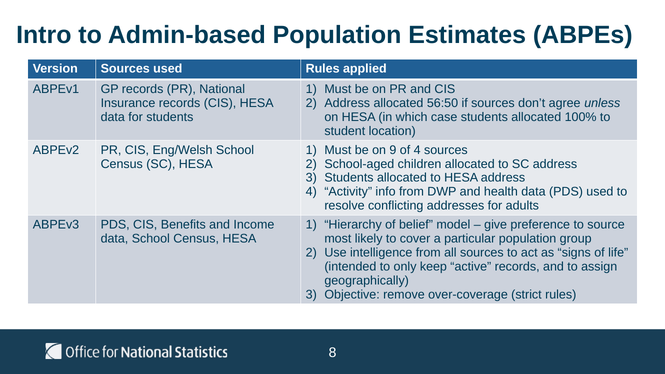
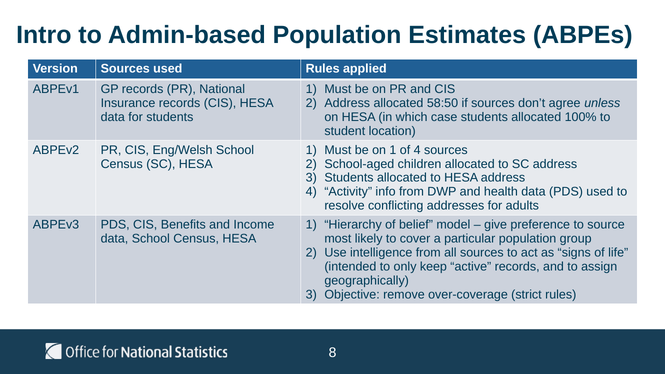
56:50: 56:50 -> 58:50
on 9: 9 -> 1
